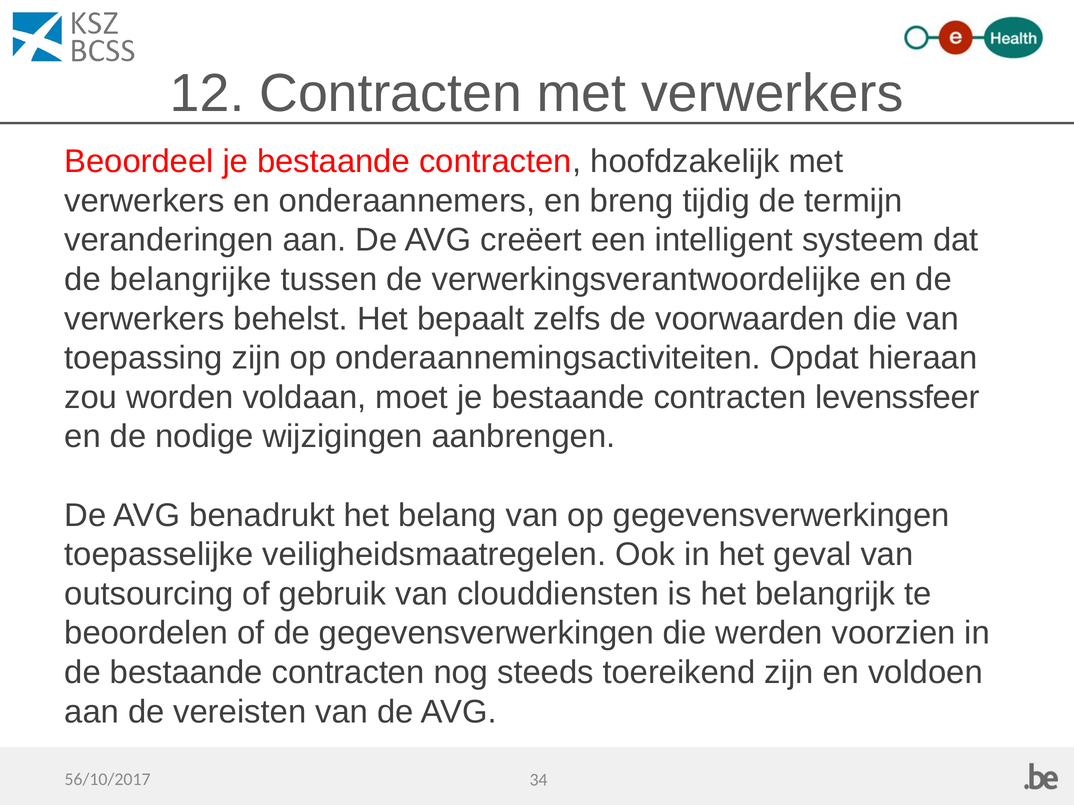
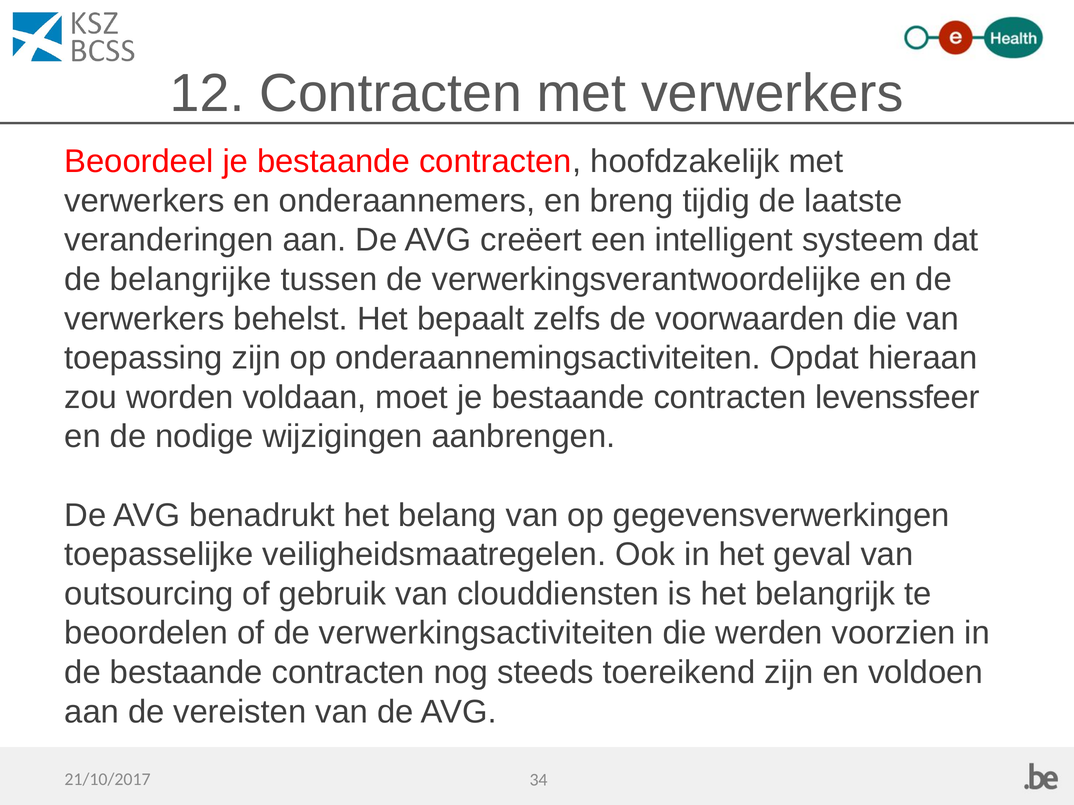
termijn: termijn -> laatste
de gegevensverwerkingen: gegevensverwerkingen -> verwerkingsactiviteiten
56/10/2017: 56/10/2017 -> 21/10/2017
